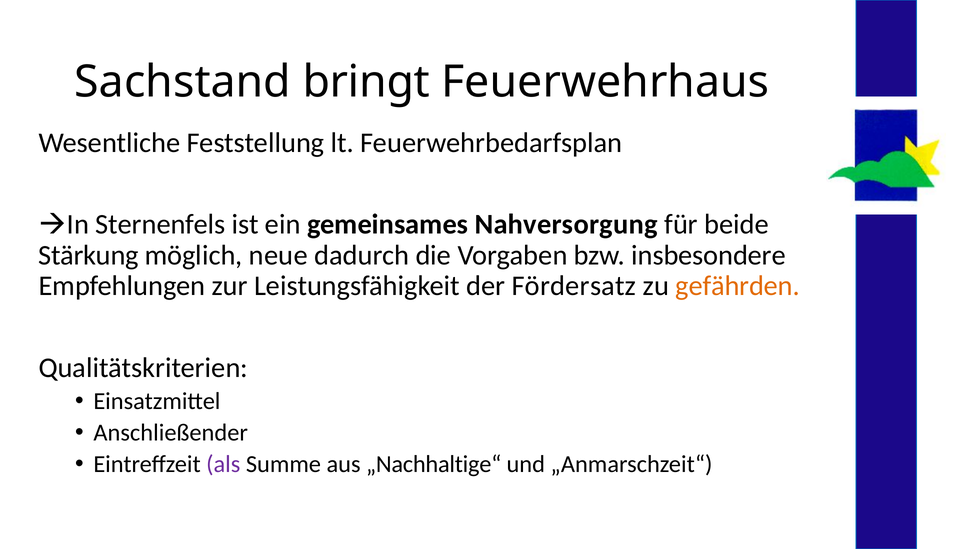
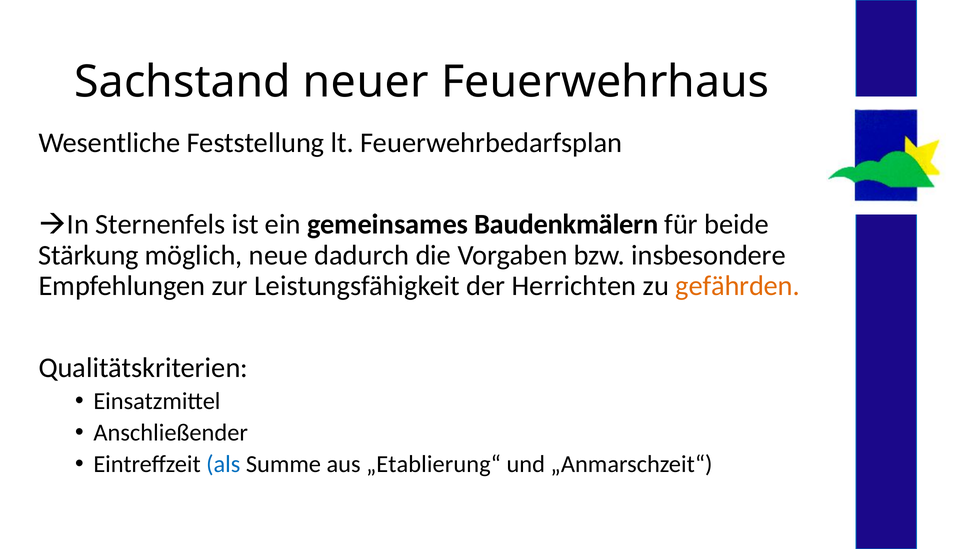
bringt: bringt -> neuer
Nahversorgung: Nahversorgung -> Baudenkmälern
Fördersatz: Fördersatz -> Herrichten
als colour: purple -> blue
„Nachhaltige“: „Nachhaltige“ -> „Etablierung“
